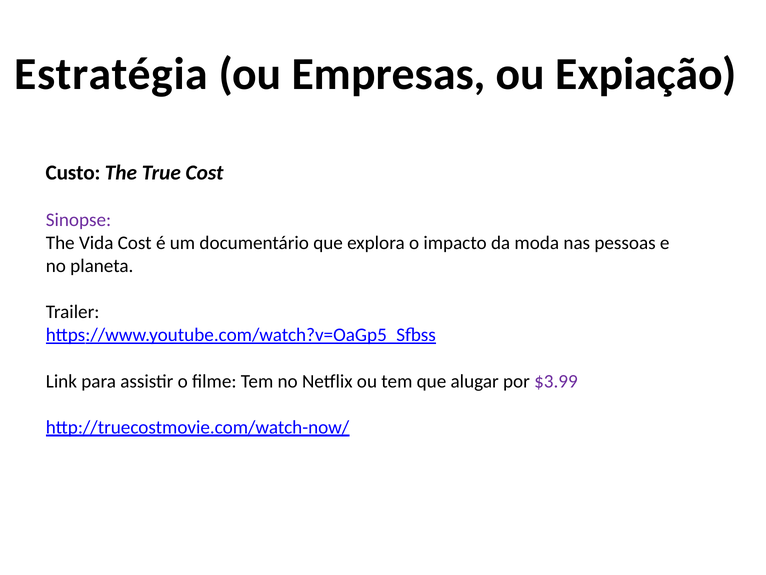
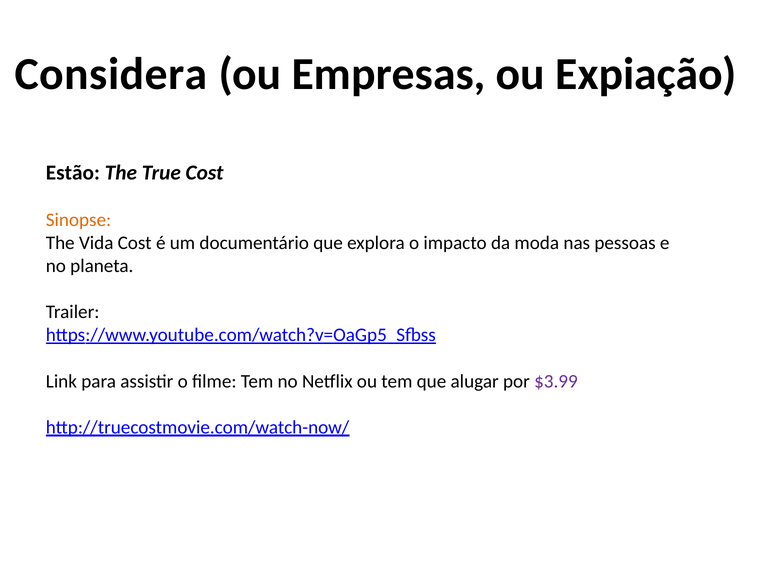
Estratégia: Estratégia -> Considera
Custo: Custo -> Estão
Sinopse colour: purple -> orange
